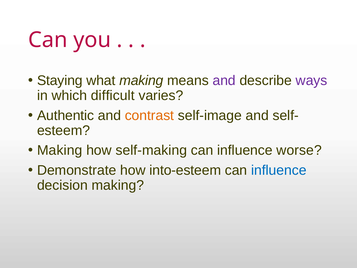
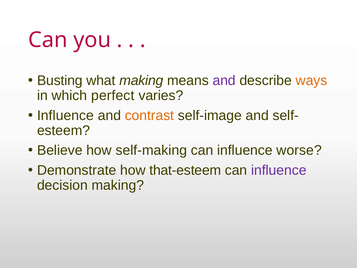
Staying: Staying -> Busting
ways colour: purple -> orange
difficult: difficult -> perfect
Authentic at (66, 115): Authentic -> Influence
Making at (60, 150): Making -> Believe
into-esteem: into-esteem -> that-esteem
influence at (279, 170) colour: blue -> purple
